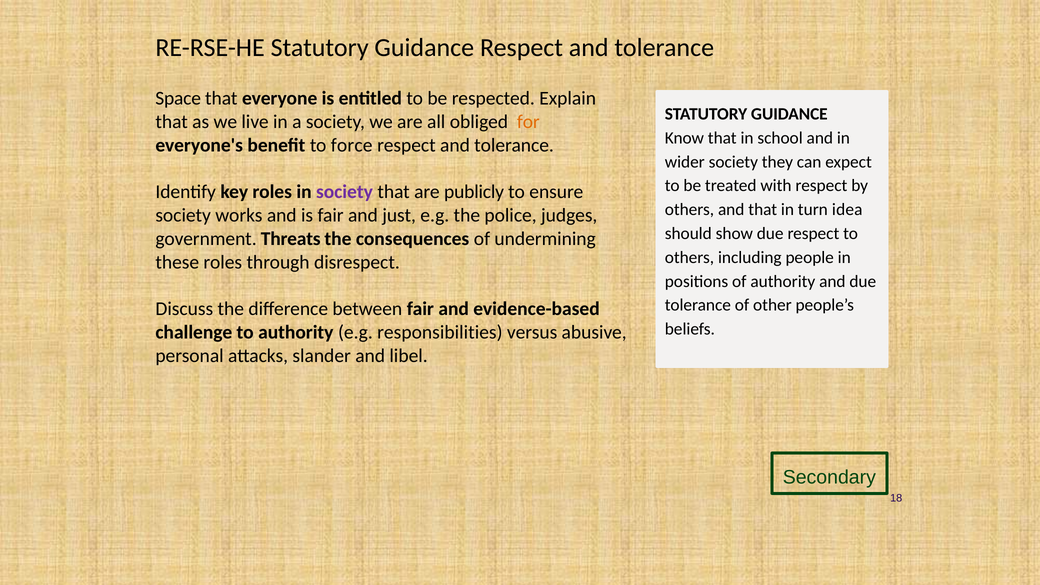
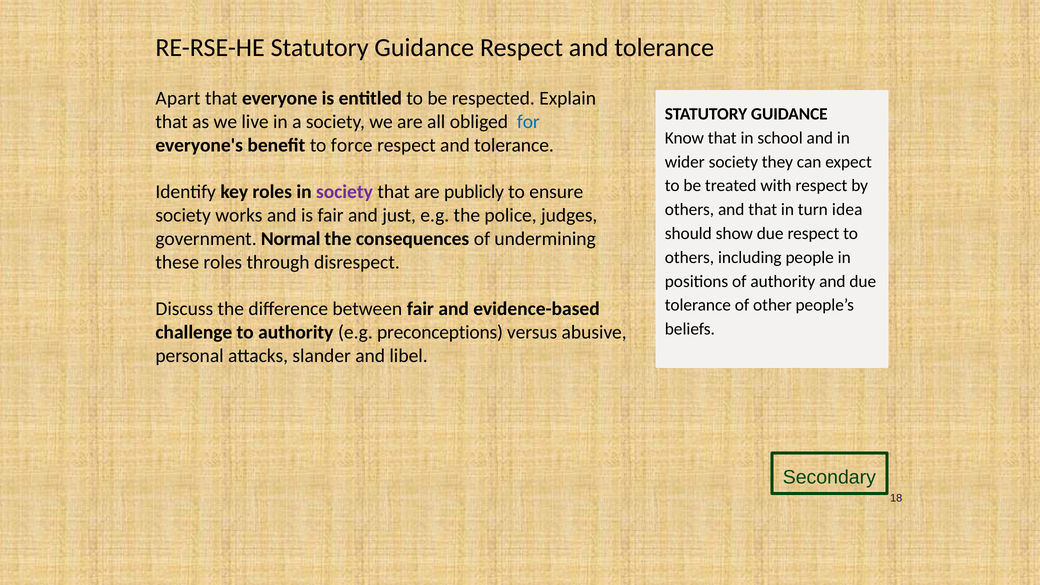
Space: Space -> Apart
for colour: orange -> blue
Threats: Threats -> Normal
responsibilities: responsibilities -> preconceptions
